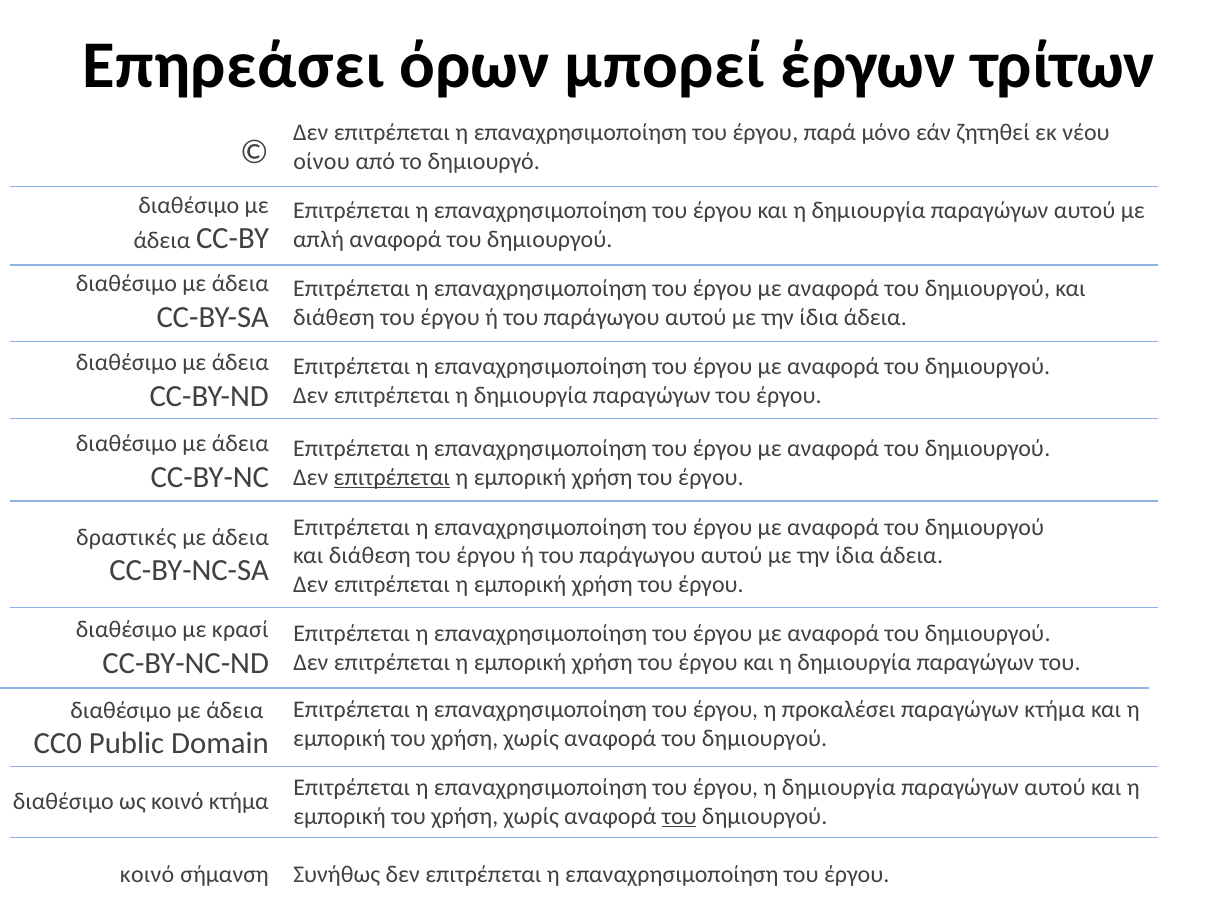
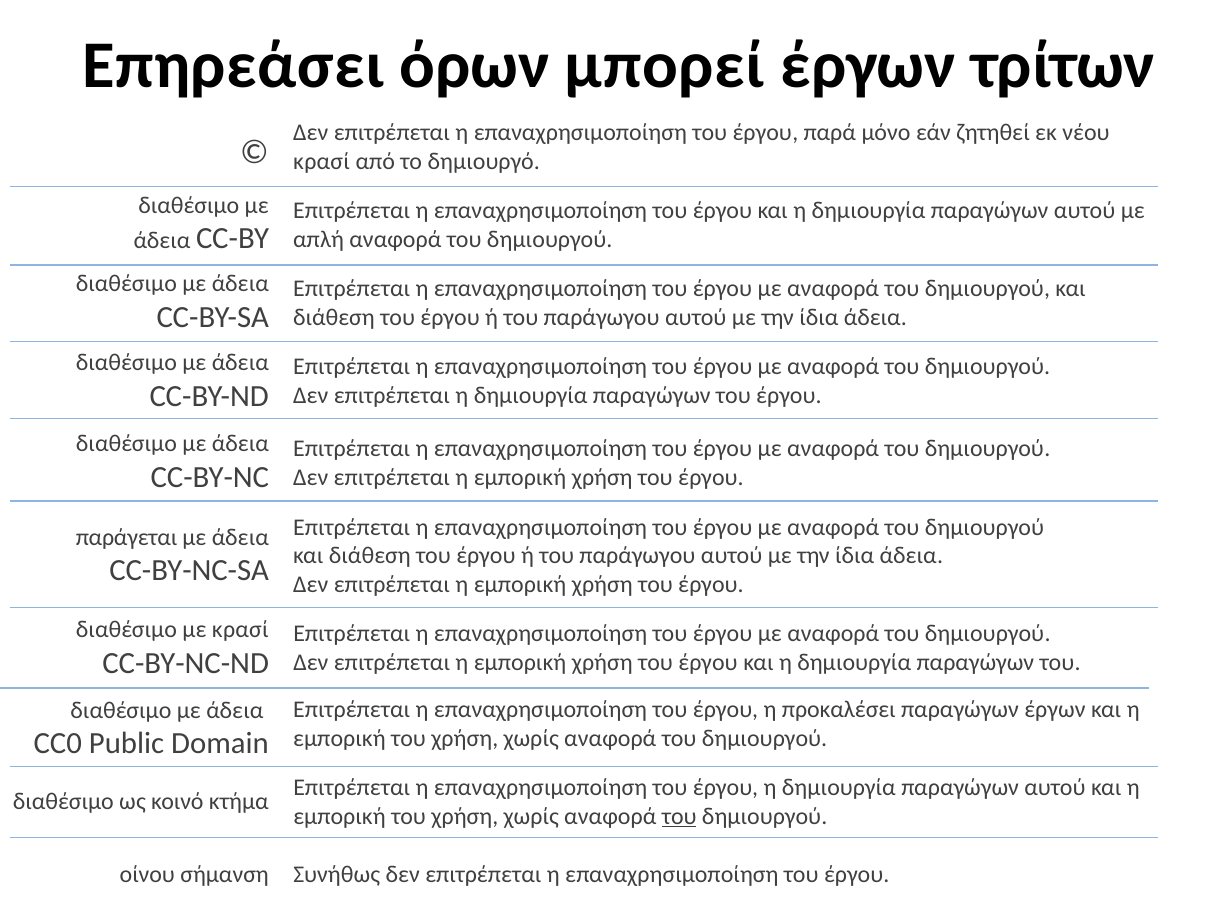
οίνου at (321, 162): οίνου -> κρασί
επιτρέπεται at (392, 477) underline: present -> none
δραστικές: δραστικές -> παράγεται
παραγώγων κτήμα: κτήμα -> έργων
κοινό at (147, 875): κοινό -> οίνου
